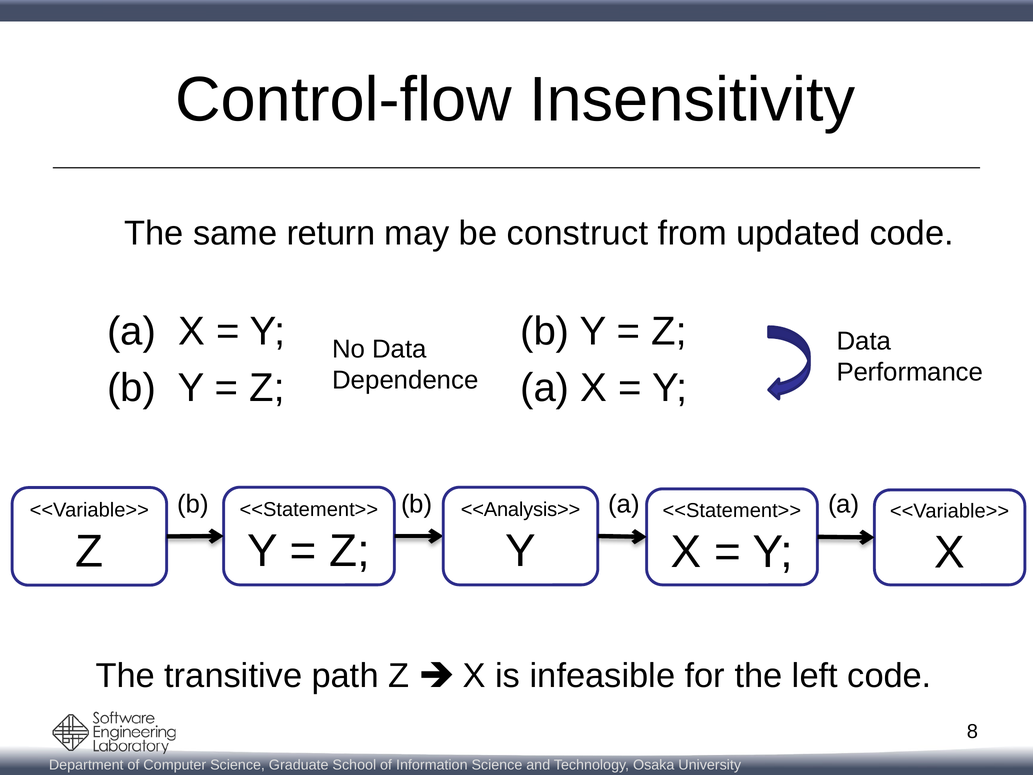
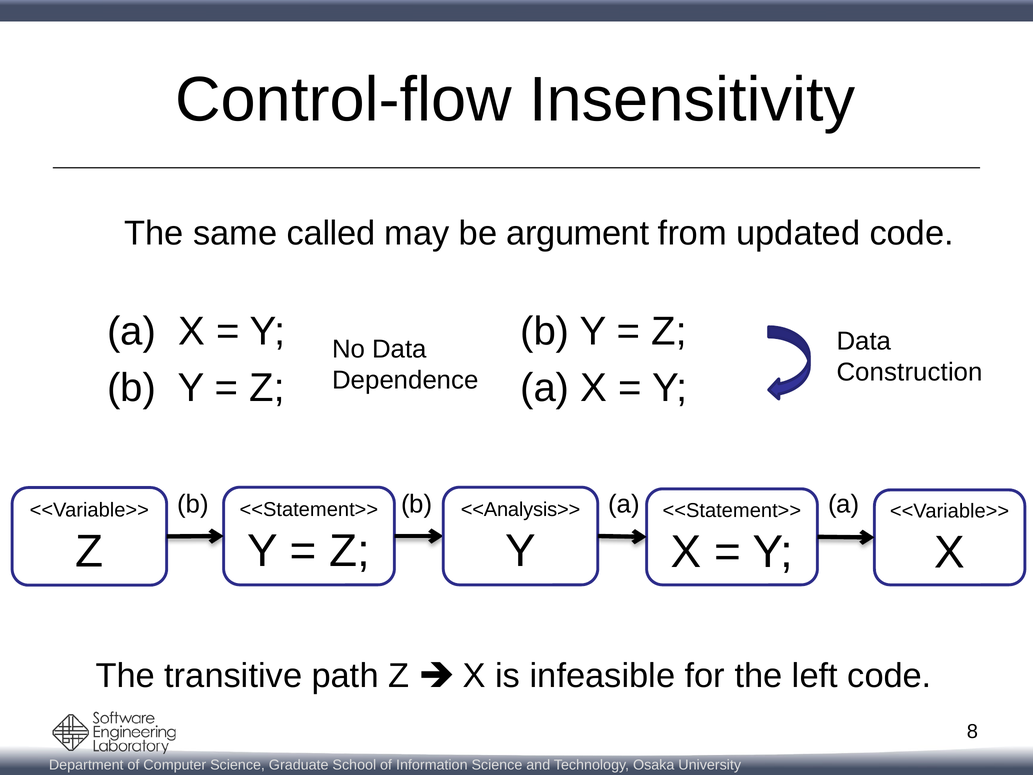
return: return -> called
construct: construct -> argument
Performance: Performance -> Construction
